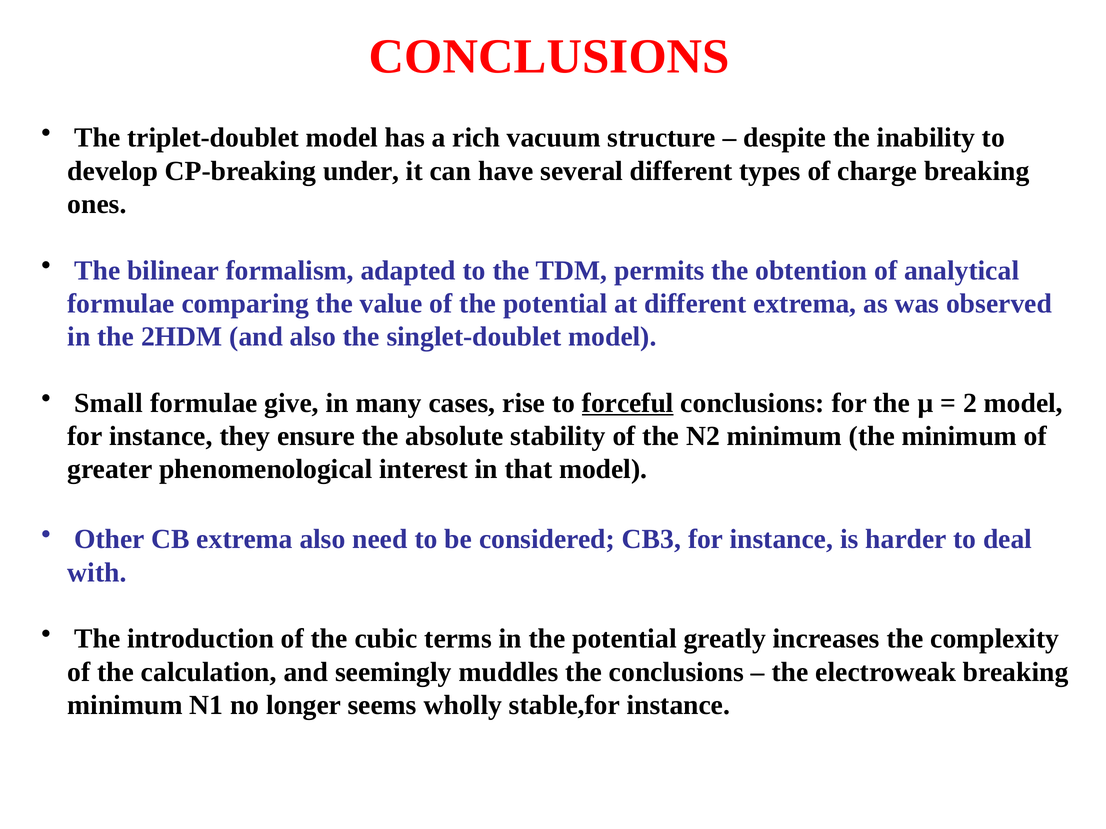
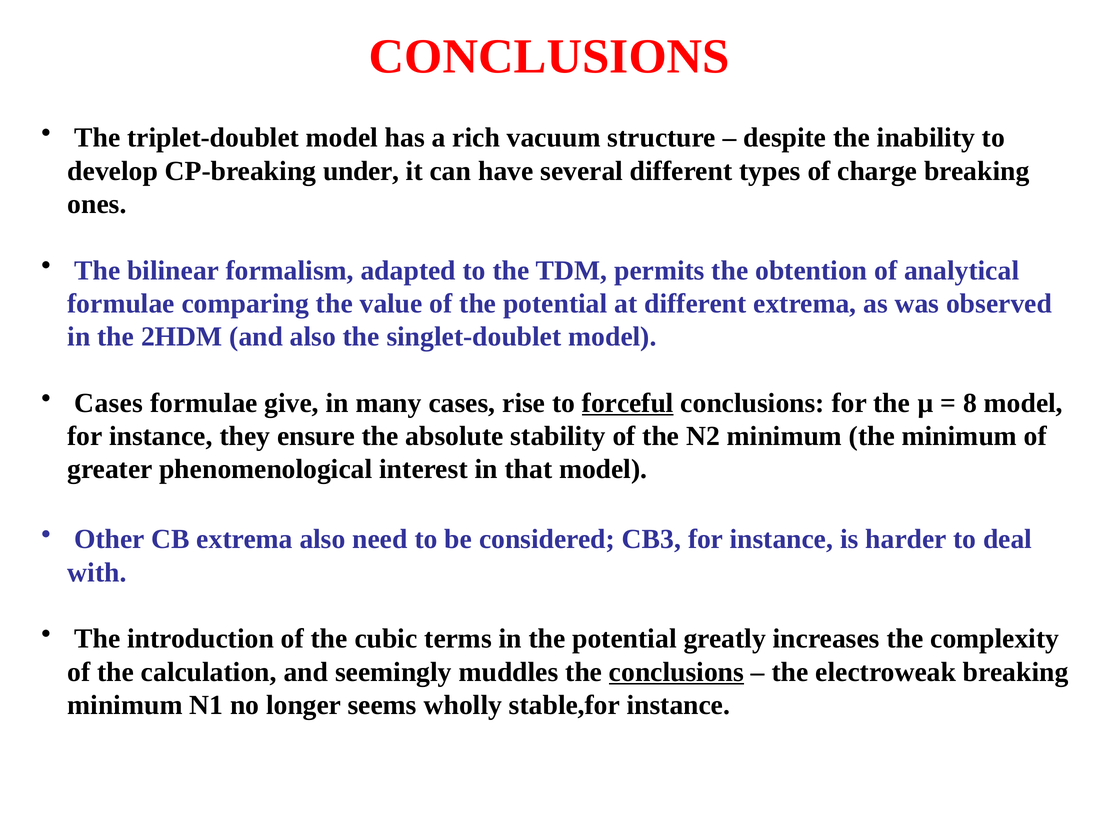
Small at (109, 403): Small -> Cases
2: 2 -> 8
conclusions at (676, 672) underline: none -> present
